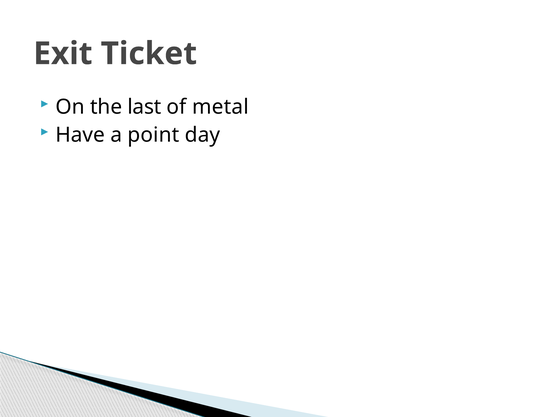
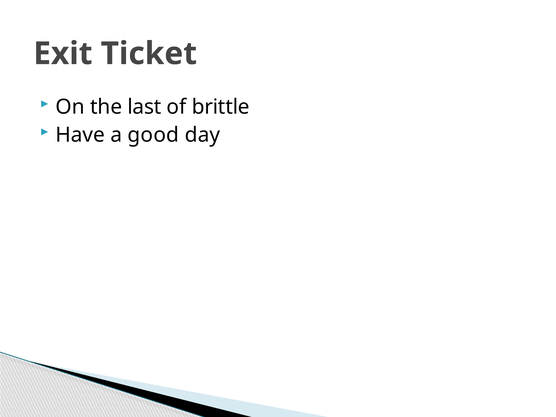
metal: metal -> brittle
point: point -> good
